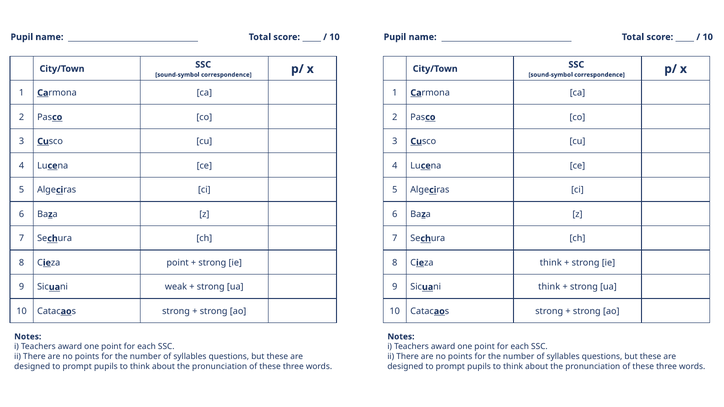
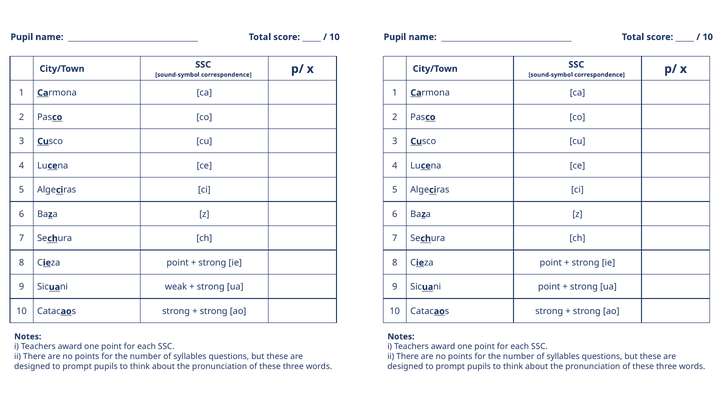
think at (551, 263): think -> point
Sicuani think: think -> point
